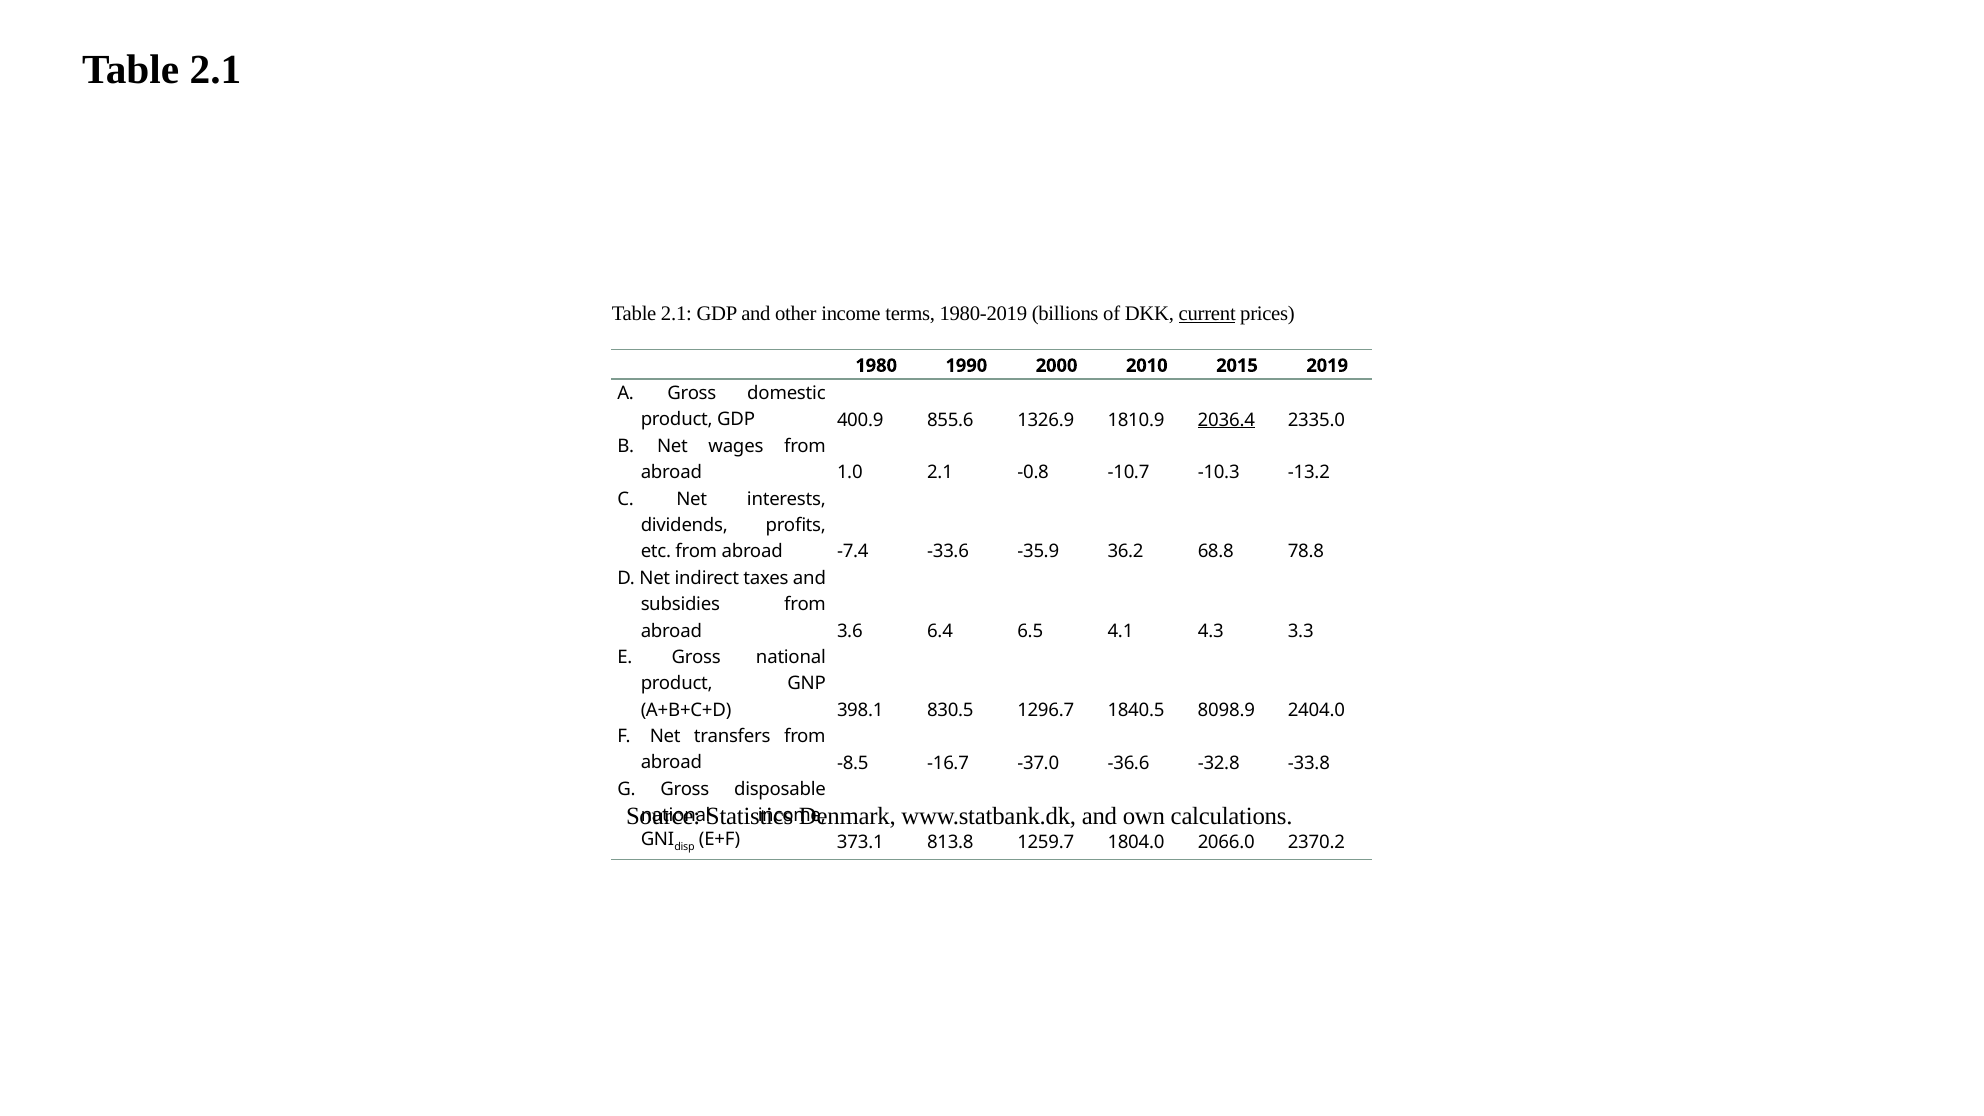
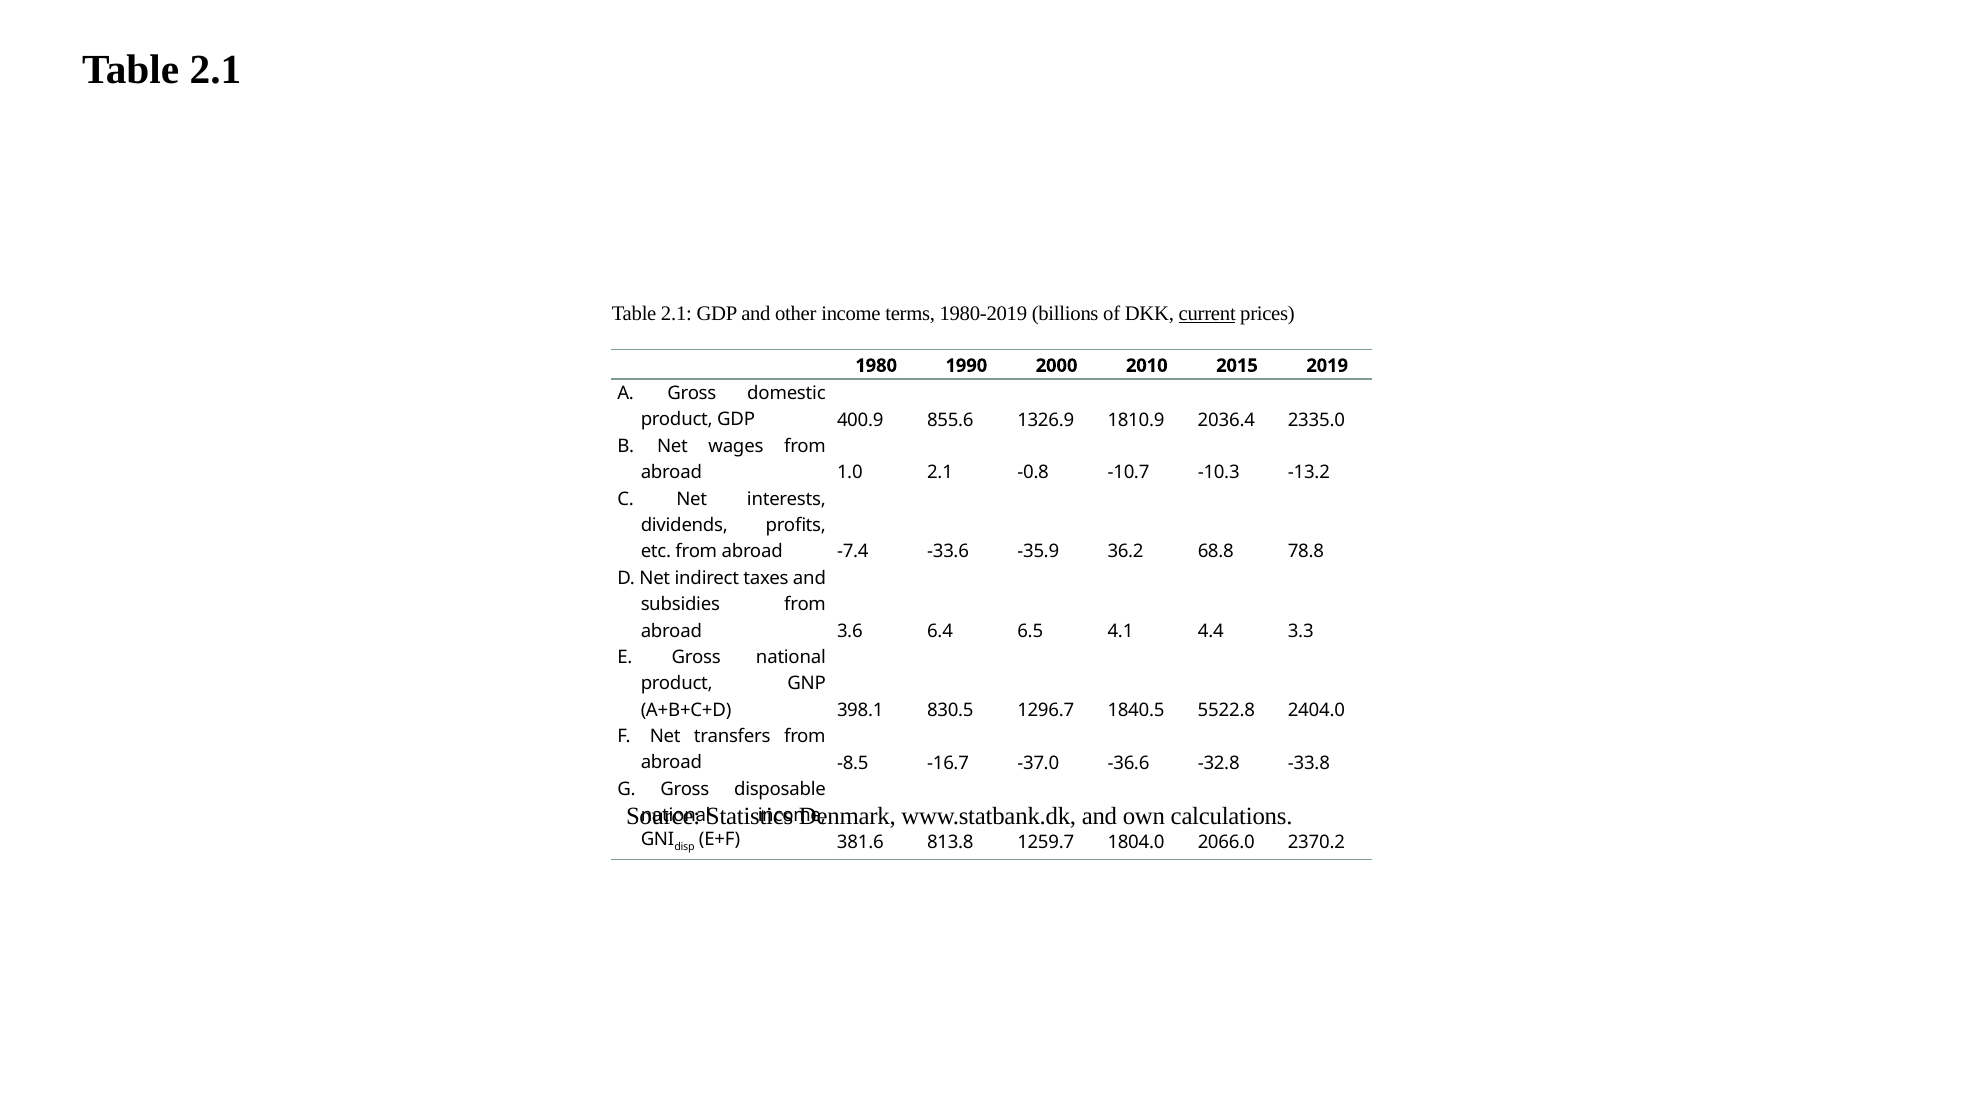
2036.4 underline: present -> none
4.3: 4.3 -> 4.4
8098.9: 8098.9 -> 5522.8
373.1: 373.1 -> 381.6
